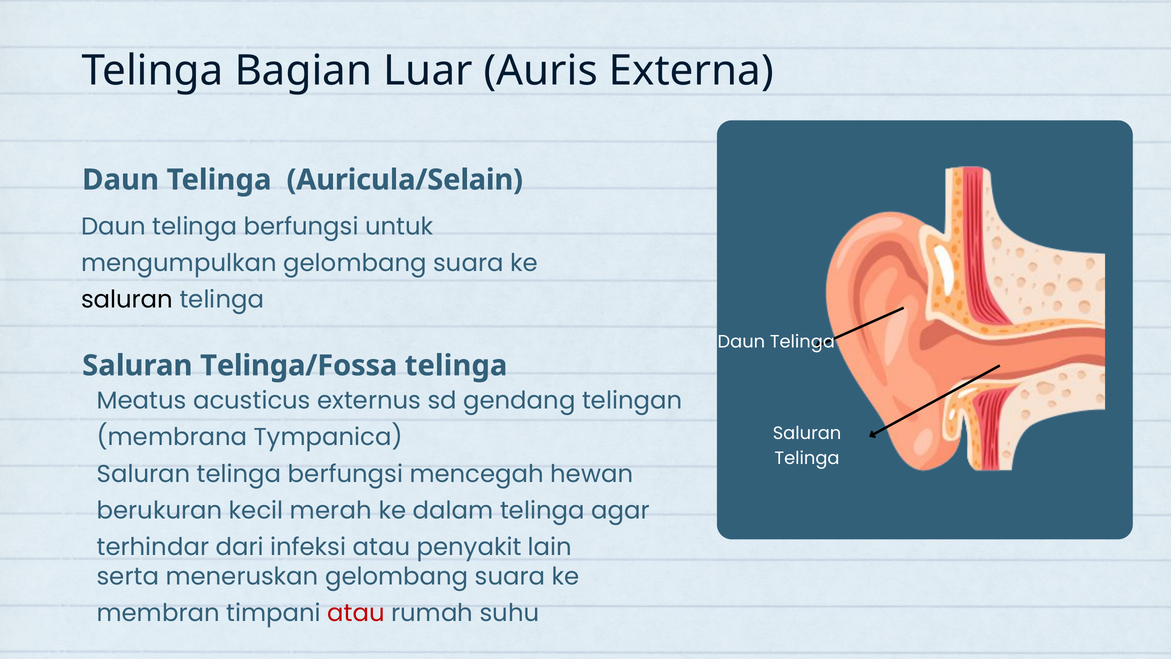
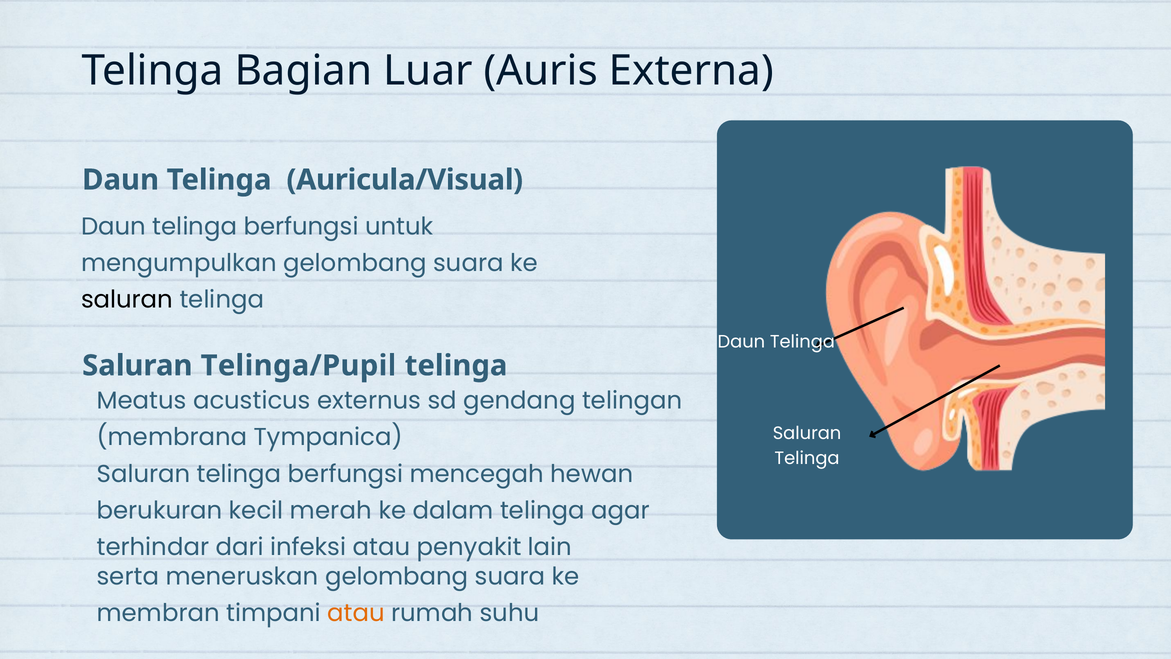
Auricula/Selain: Auricula/Selain -> Auricula/Visual
Telinga/Fossa: Telinga/Fossa -> Telinga/Pupil
atau at (356, 613) colour: red -> orange
